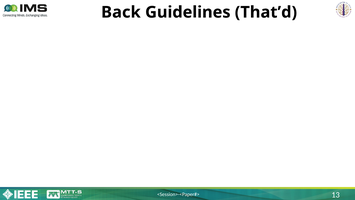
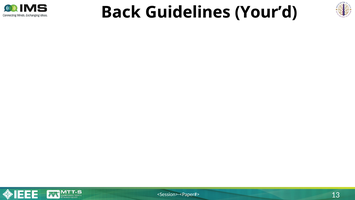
That’d: That’d -> Your’d
